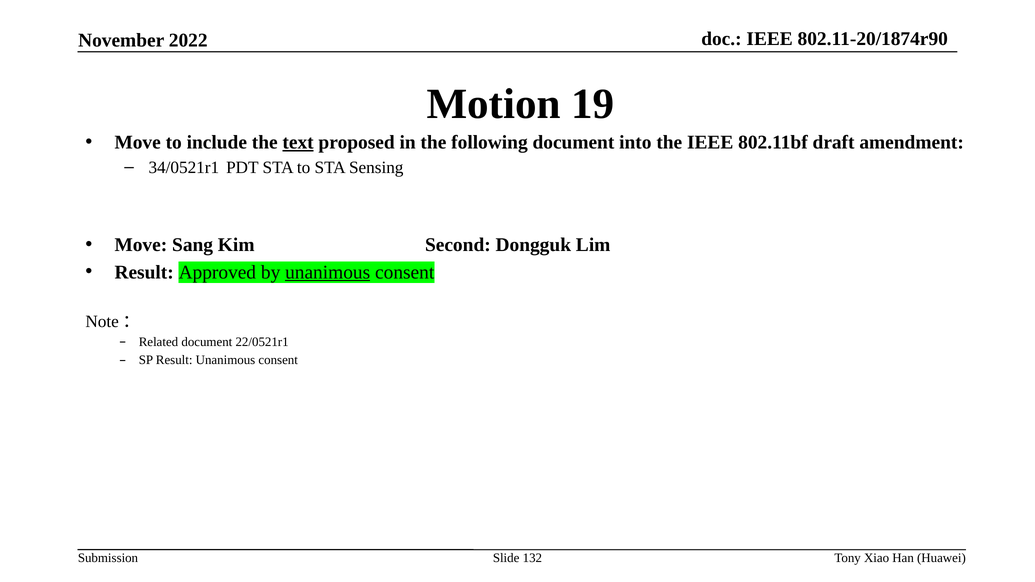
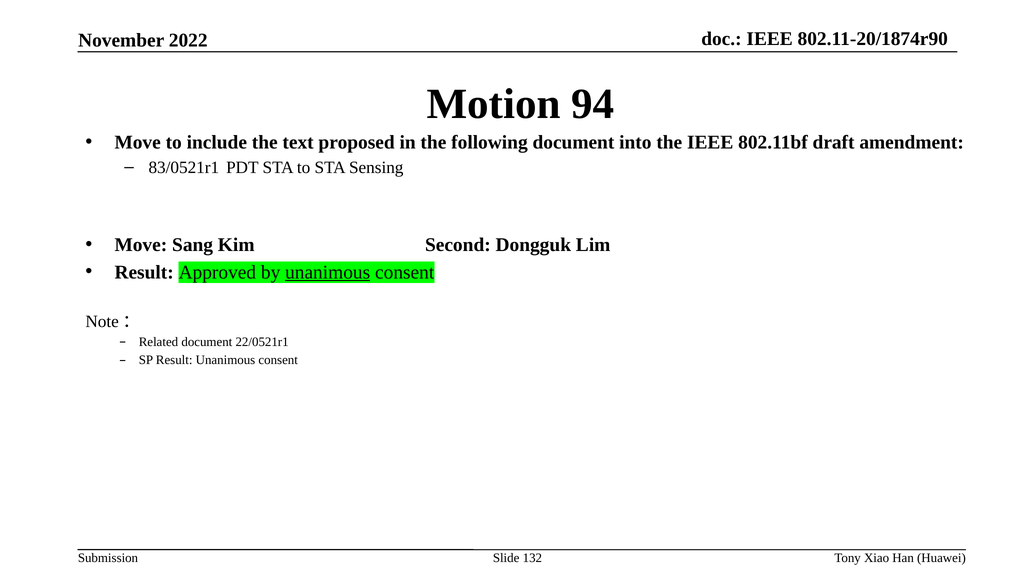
19: 19 -> 94
text underline: present -> none
34/0521r1: 34/0521r1 -> 83/0521r1
